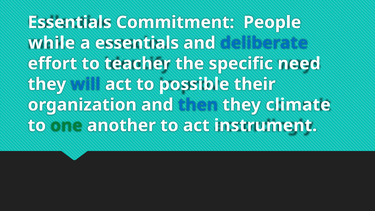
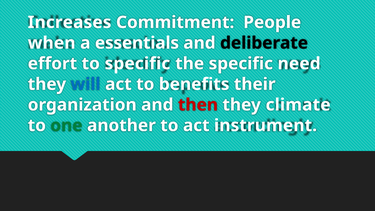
Essentials at (70, 22): Essentials -> Increases
while: while -> when
deliberate colour: blue -> black
to teacher: teacher -> specific
possible: possible -> benefits
then colour: blue -> red
